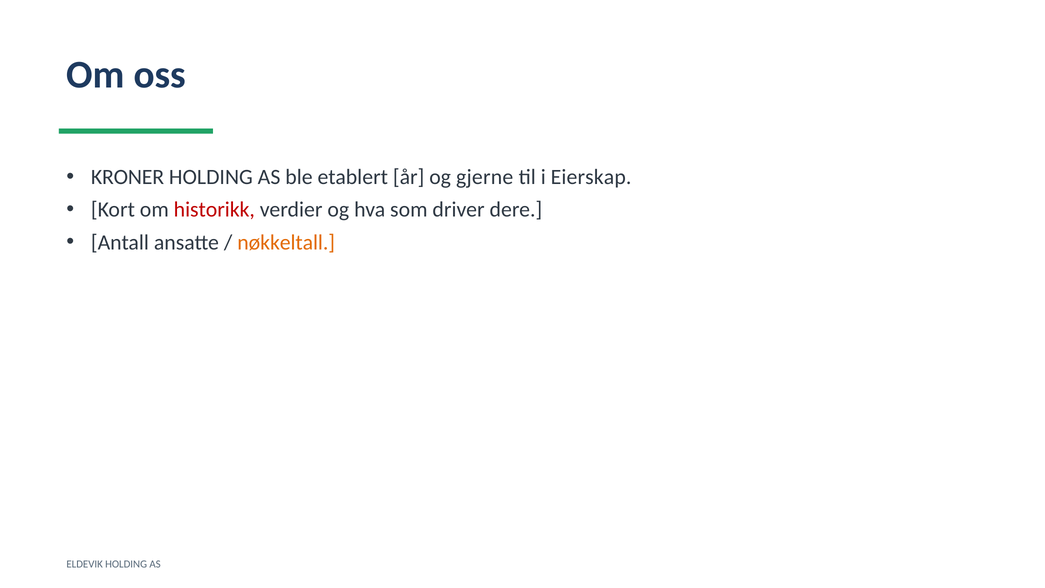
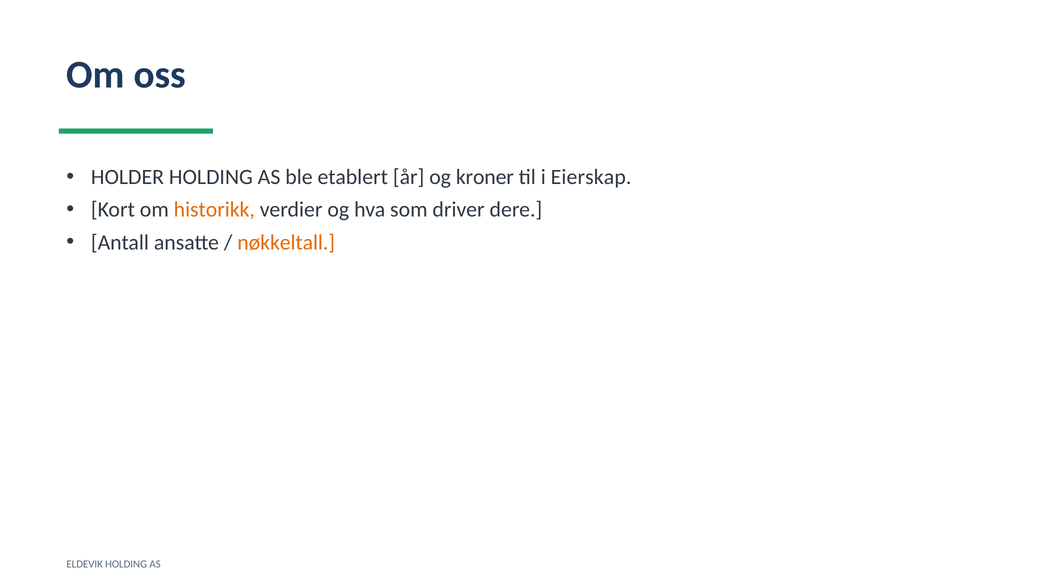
KRONER: KRONER -> HOLDER
gjerne: gjerne -> kroner
historikk colour: red -> orange
